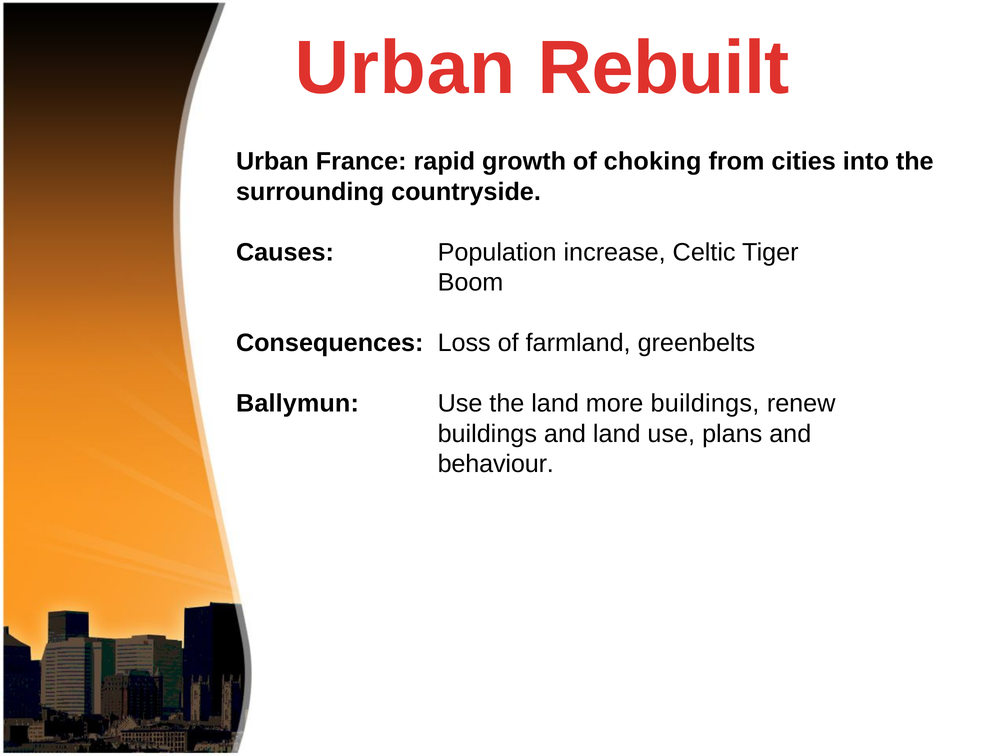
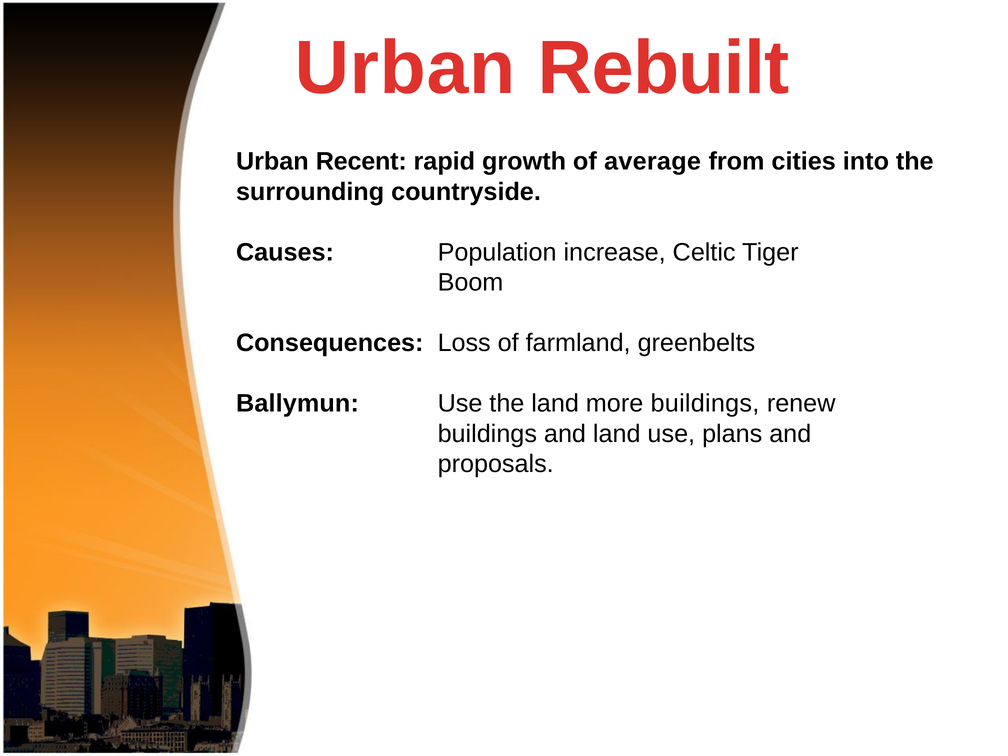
France: France -> Recent
choking: choking -> average
behaviour: behaviour -> proposals
